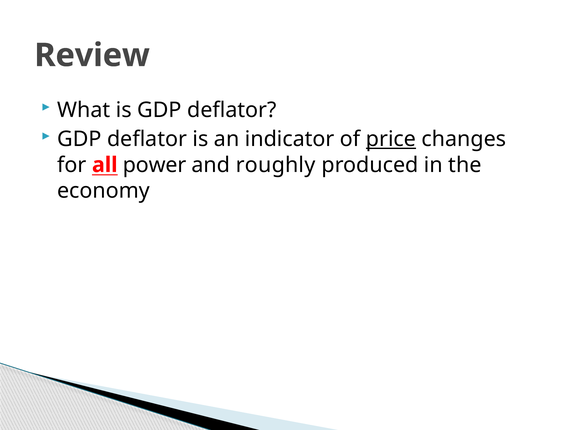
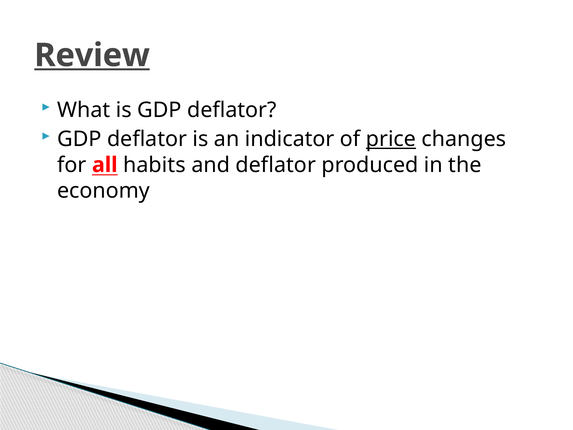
Review underline: none -> present
power: power -> habits
and roughly: roughly -> deflator
